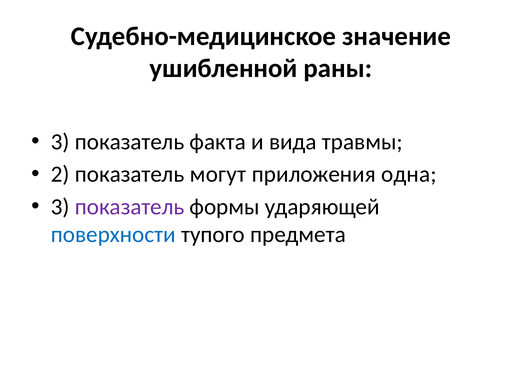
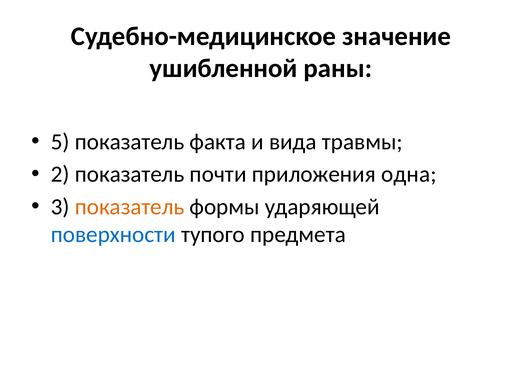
3 at (60, 142): 3 -> 5
могут: могут -> почти
показатель at (130, 207) colour: purple -> orange
